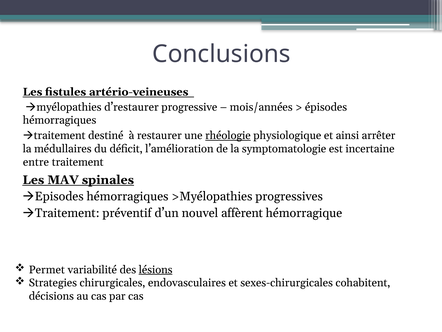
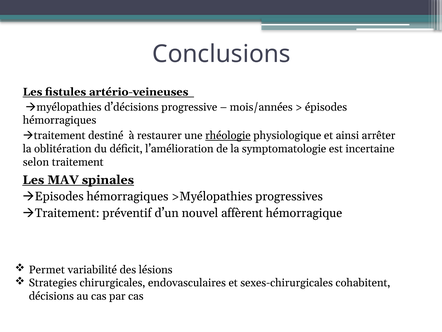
d’restaurer: d’restaurer -> d’décisions
médullaires: médullaires -> oblitération
entre: entre -> selon
lésions underline: present -> none
